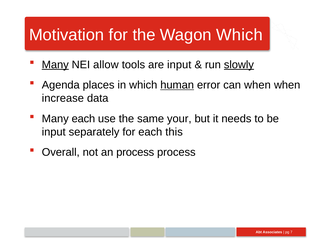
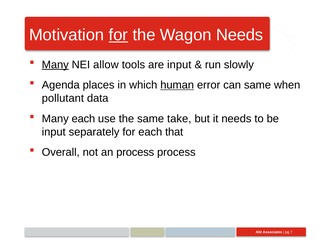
for at (118, 35) underline: none -> present
Wagon Which: Which -> Needs
slowly underline: present -> none
can when: when -> same
increase: increase -> pollutant
your: your -> take
this: this -> that
